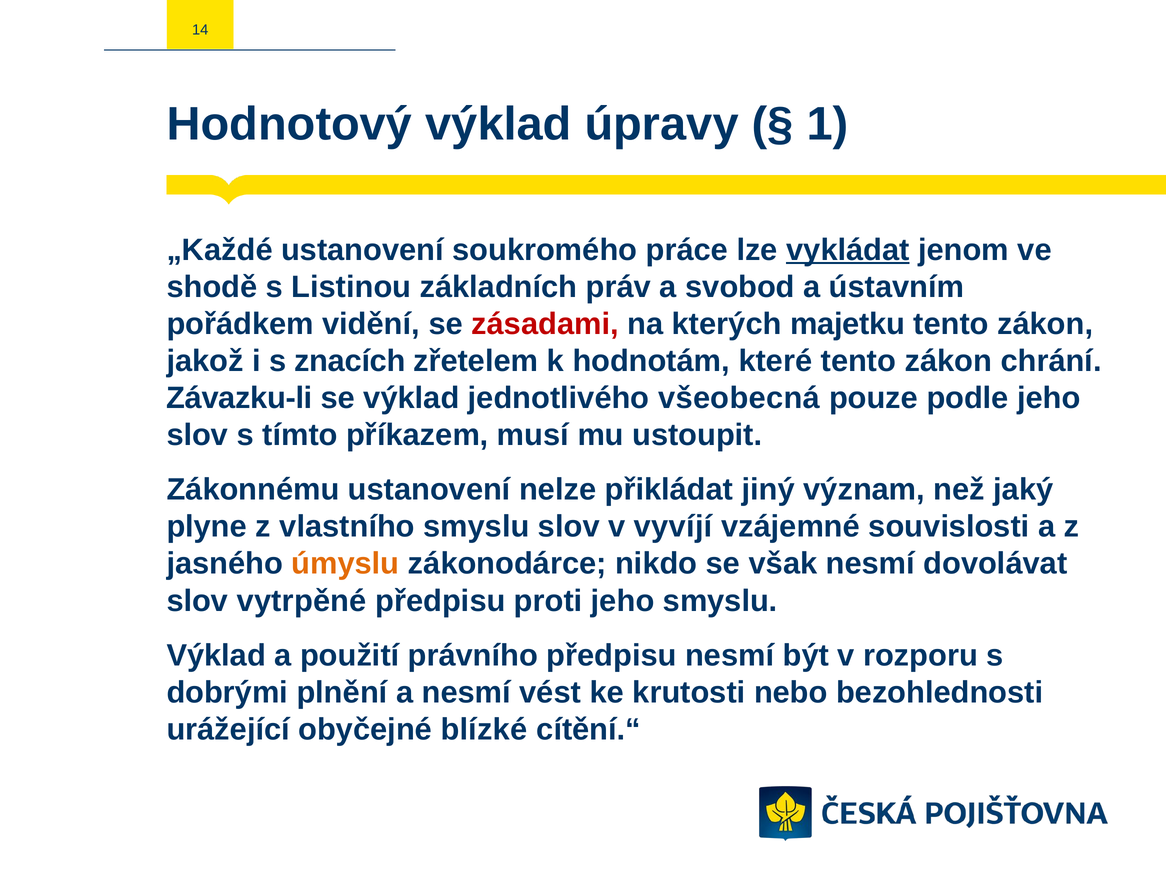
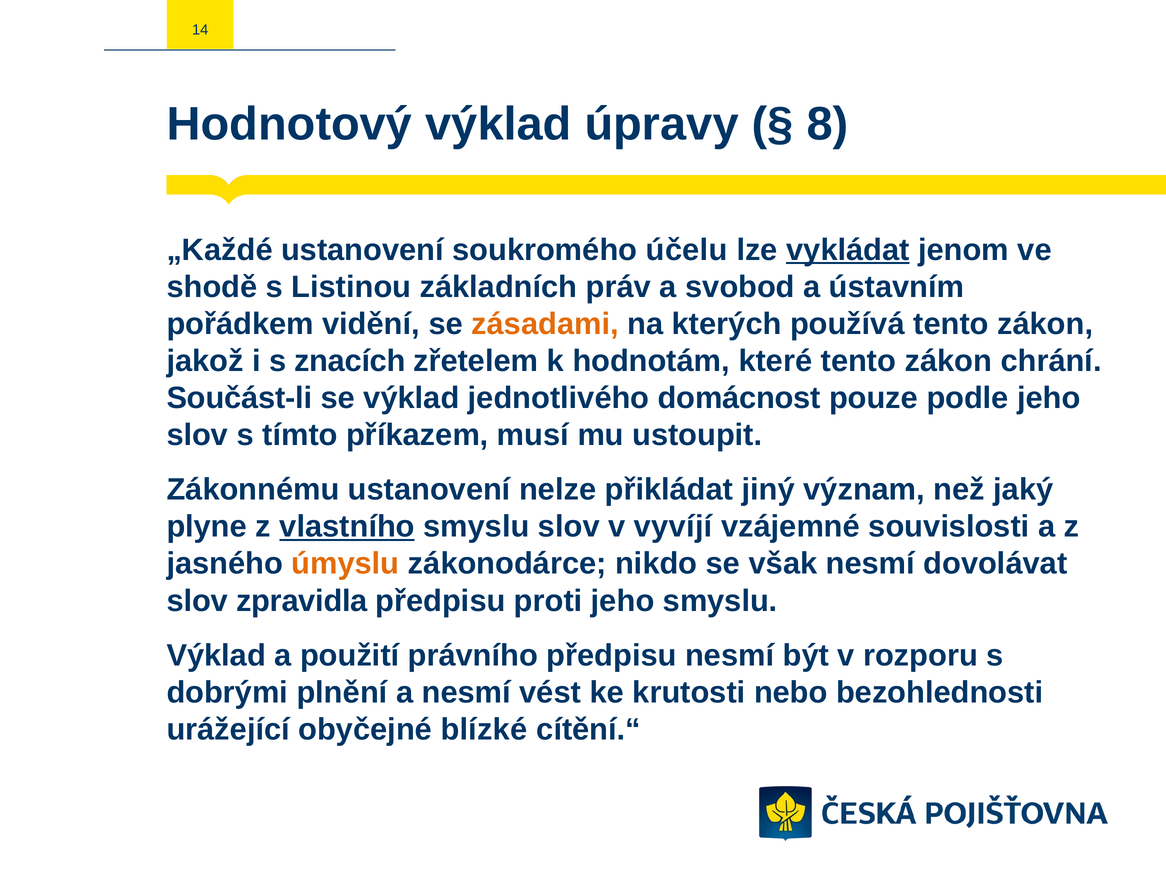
1: 1 -> 8
práce: práce -> účelu
zásadami colour: red -> orange
majetku: majetku -> používá
Závazku-li: Závazku-li -> Součást-li
všeobecná: všeobecná -> domácnost
vlastního underline: none -> present
vytrpěné: vytrpěné -> zpravidla
